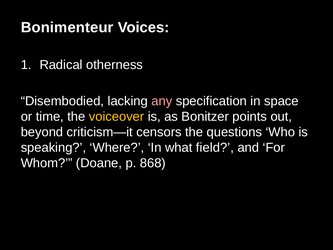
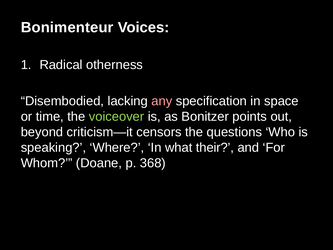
voiceover colour: yellow -> light green
field: field -> their
868: 868 -> 368
